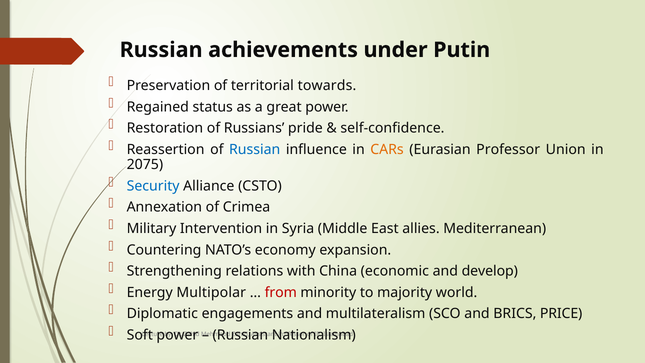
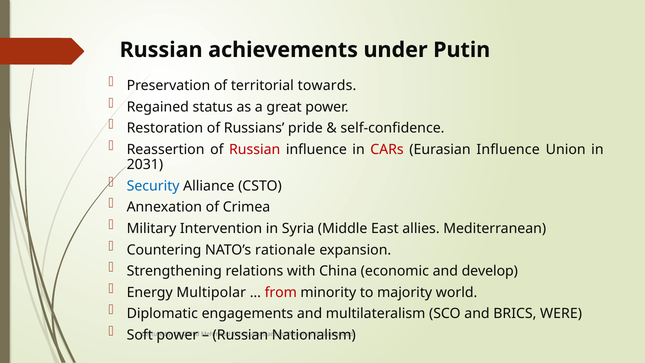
Russian at (255, 149) colour: blue -> red
CARs colour: orange -> red
Eurasian Professor: Professor -> Influence
2075: 2075 -> 2031
economy: economy -> rationale
PRICE: PRICE -> WERE
